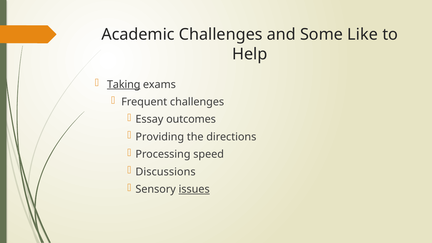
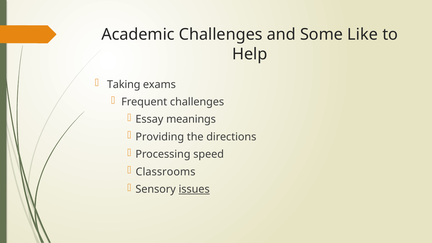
Taking underline: present -> none
outcomes: outcomes -> meanings
Discussions: Discussions -> Classrooms
